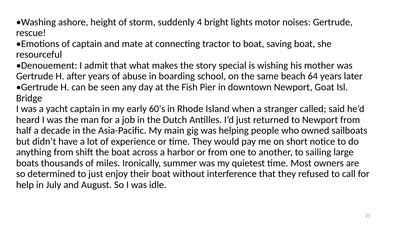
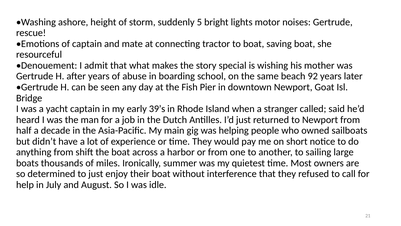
4: 4 -> 5
64: 64 -> 92
60’s: 60’s -> 39’s
